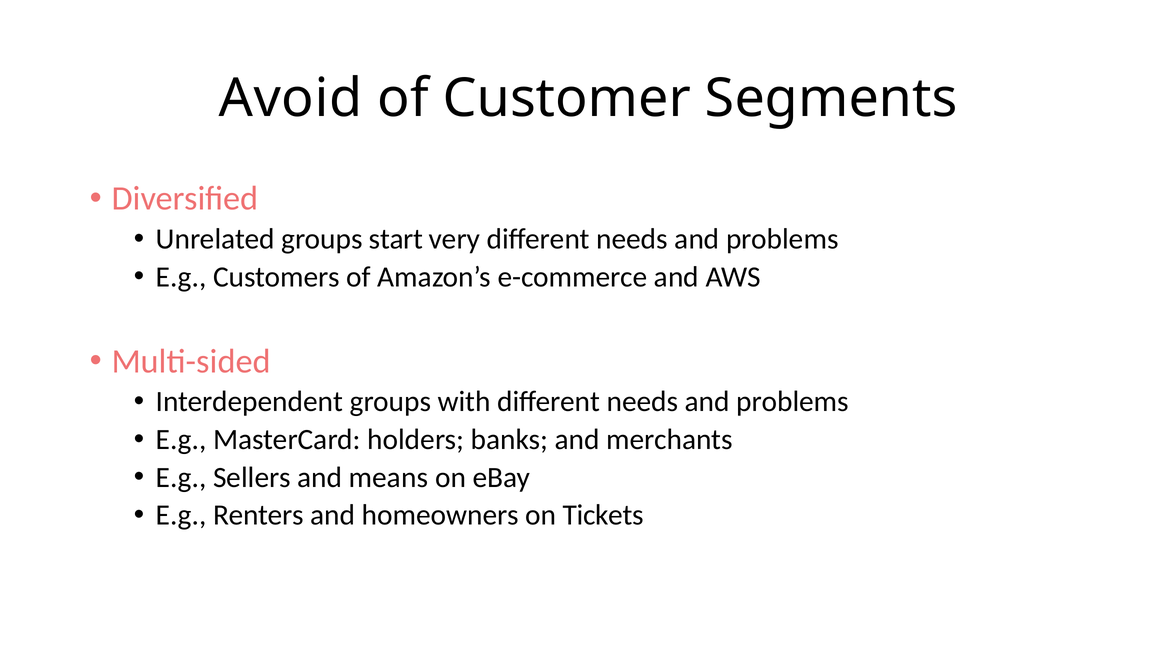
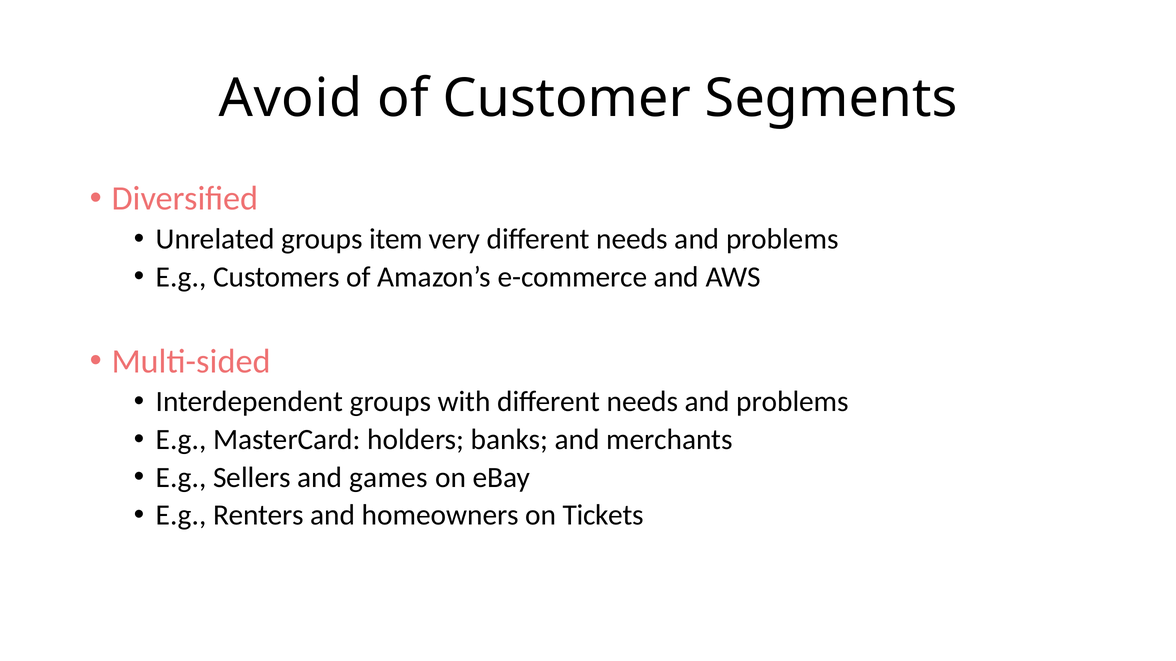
start: start -> item
means: means -> games
